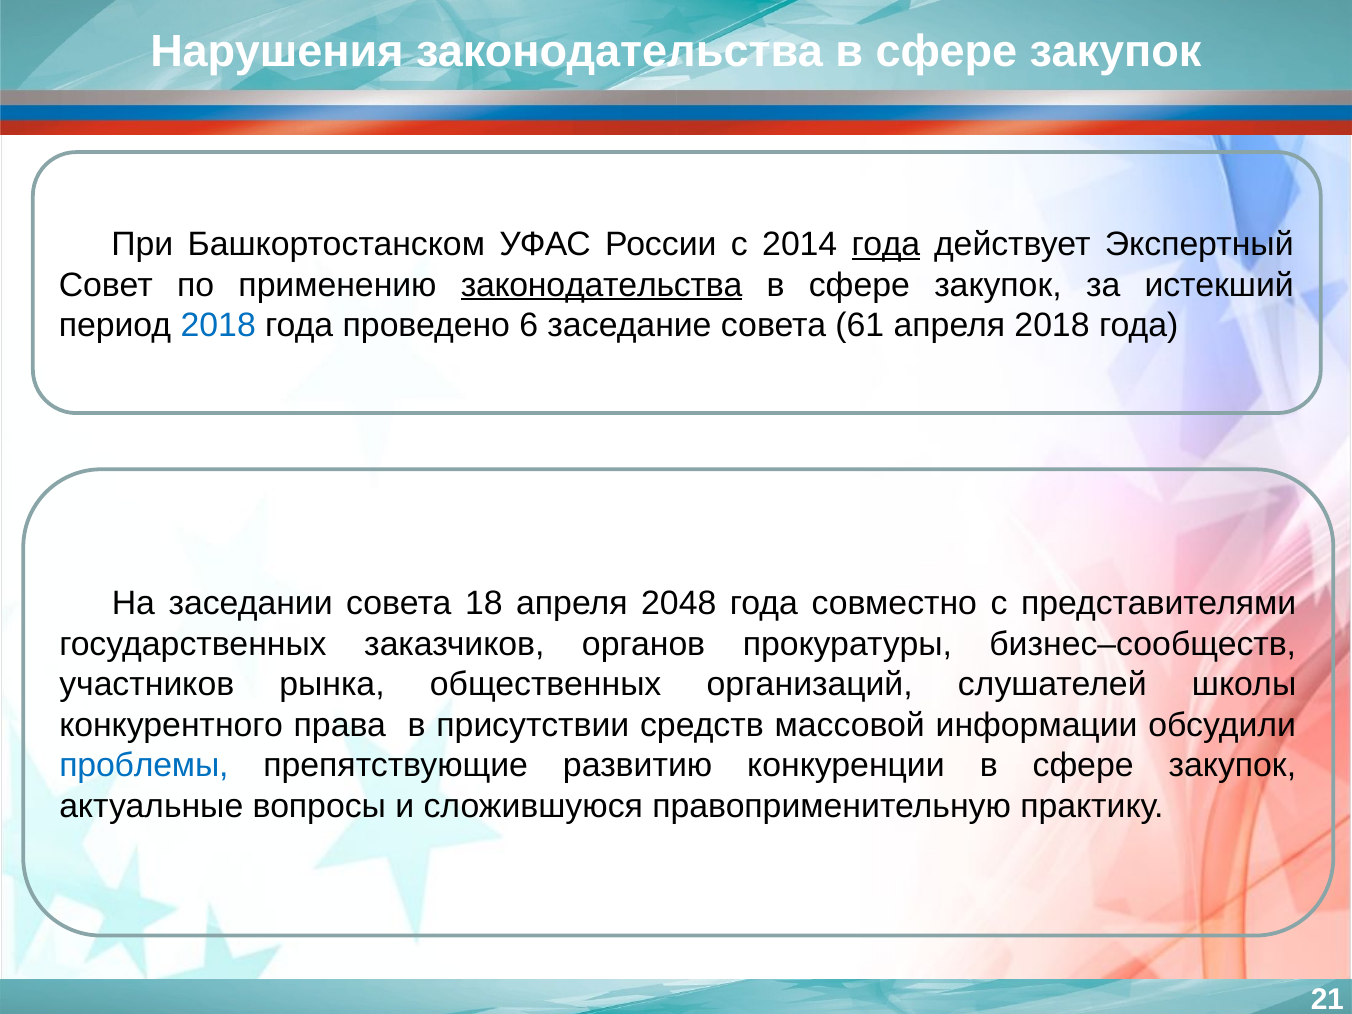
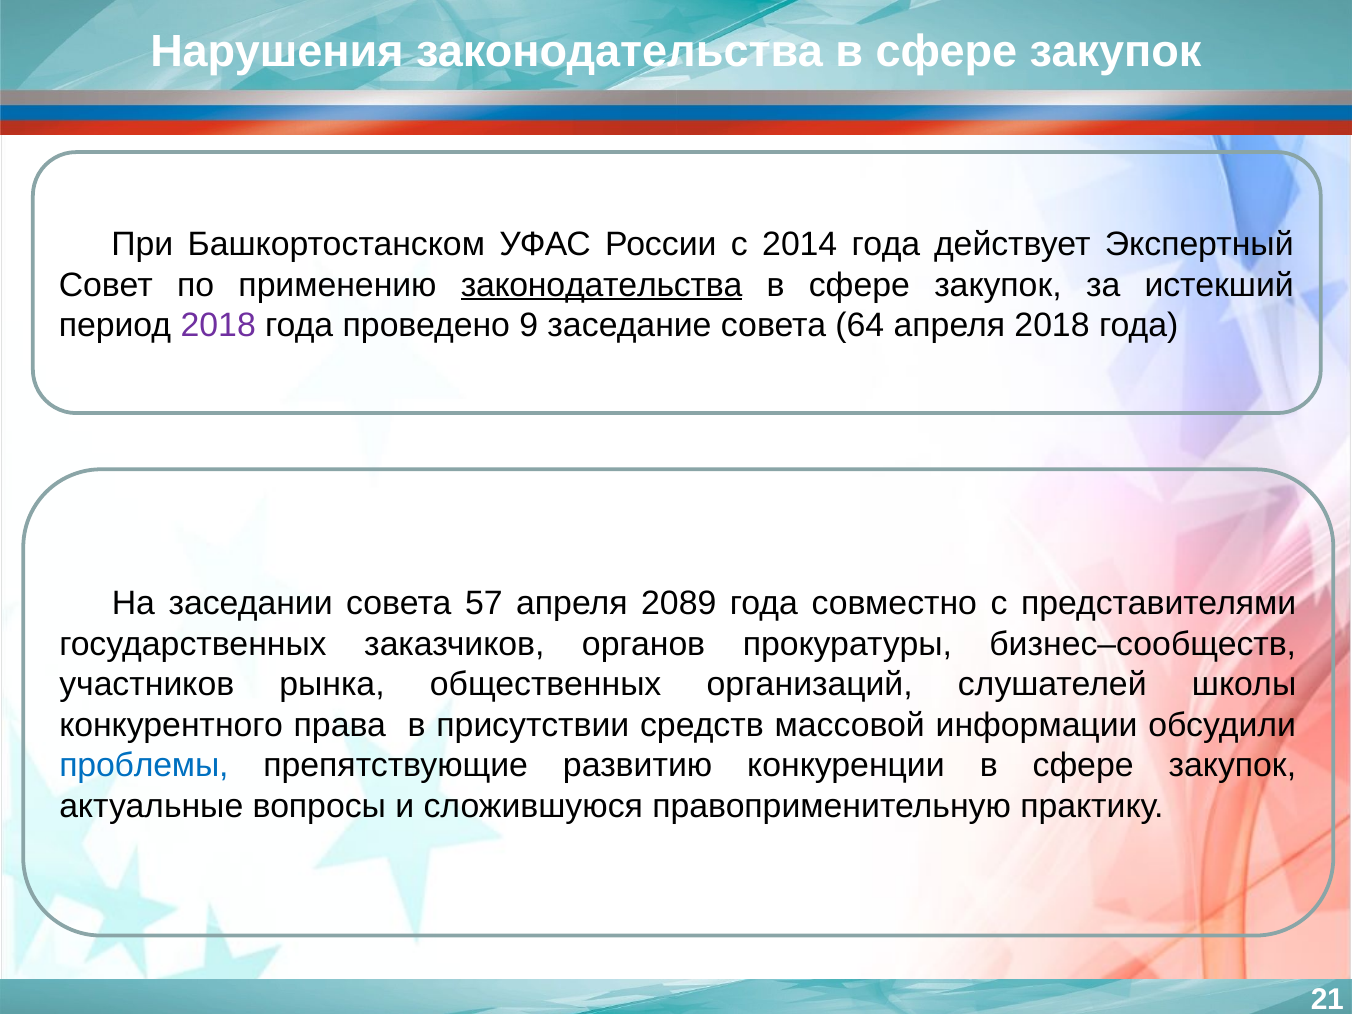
года at (886, 244) underline: present -> none
2018 at (218, 325) colour: blue -> purple
6: 6 -> 9
61: 61 -> 64
18: 18 -> 57
2048: 2048 -> 2089
